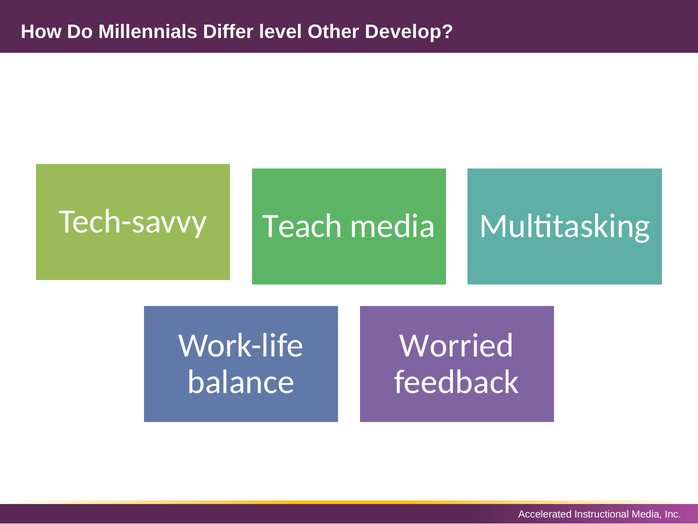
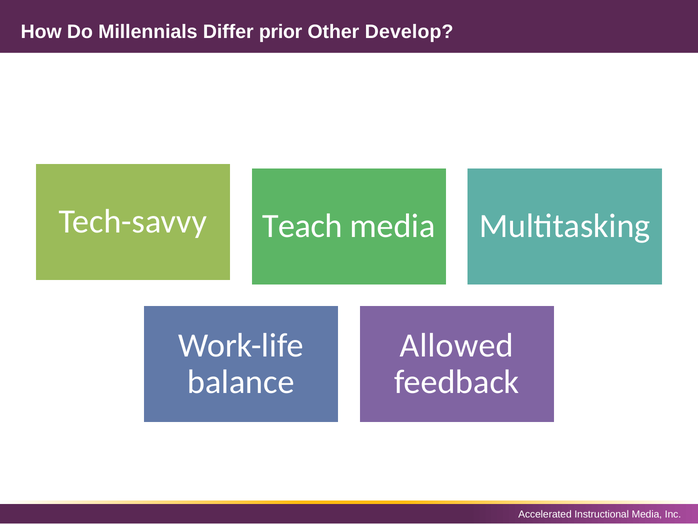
level: level -> prior
Worried: Worried -> Allowed
